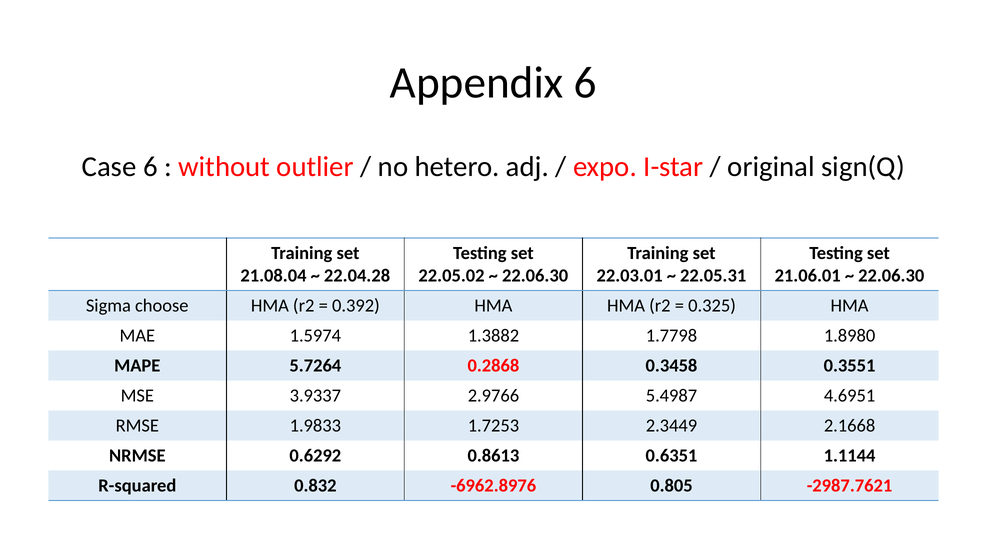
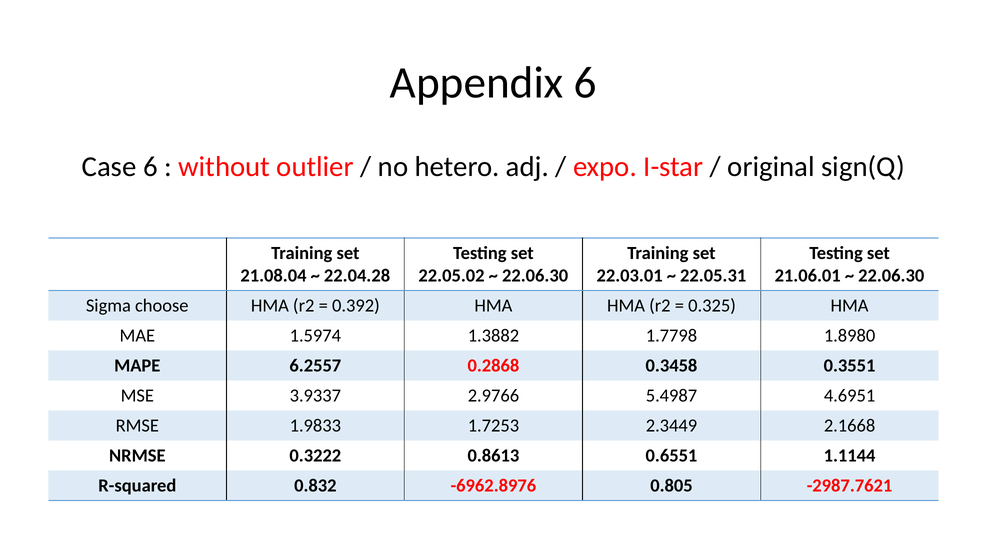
5.7264: 5.7264 -> 6.2557
0.6292: 0.6292 -> 0.3222
0.6351: 0.6351 -> 0.6551
